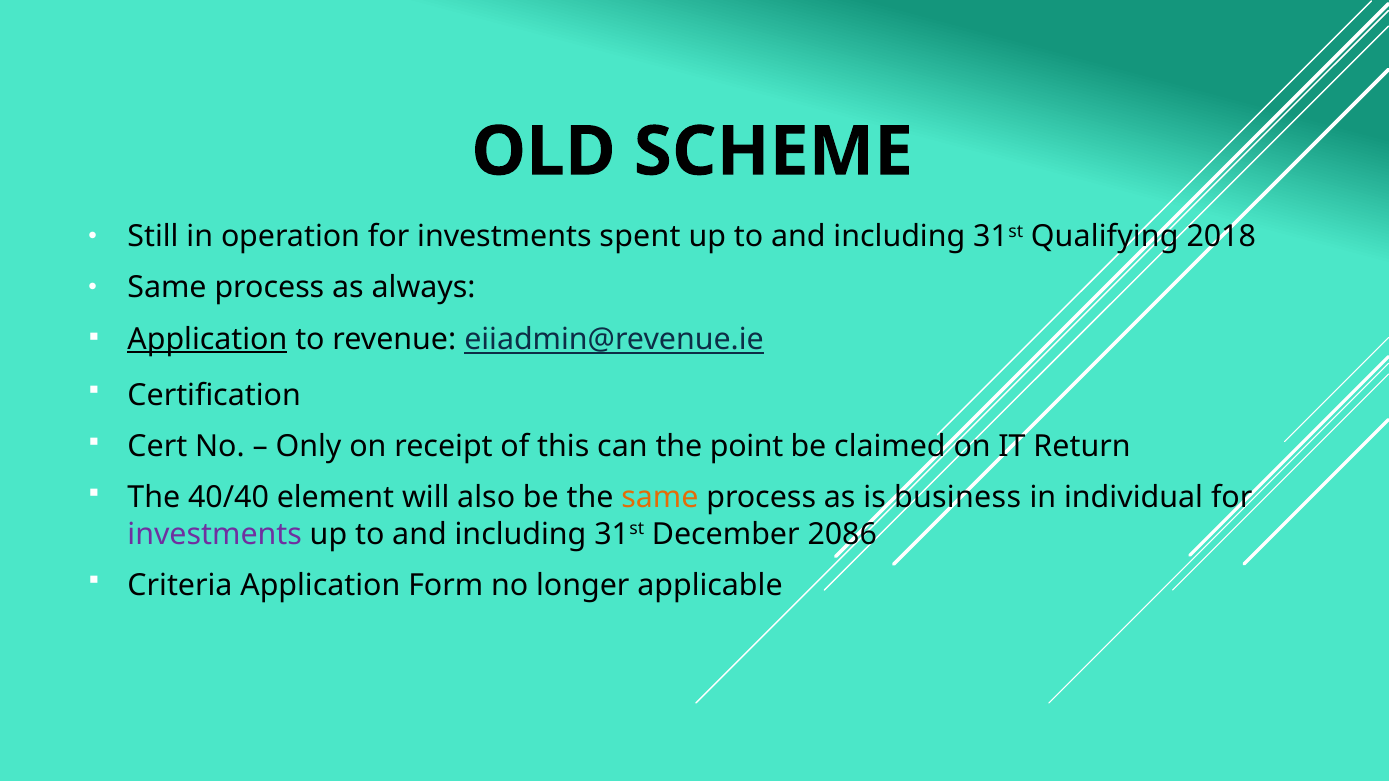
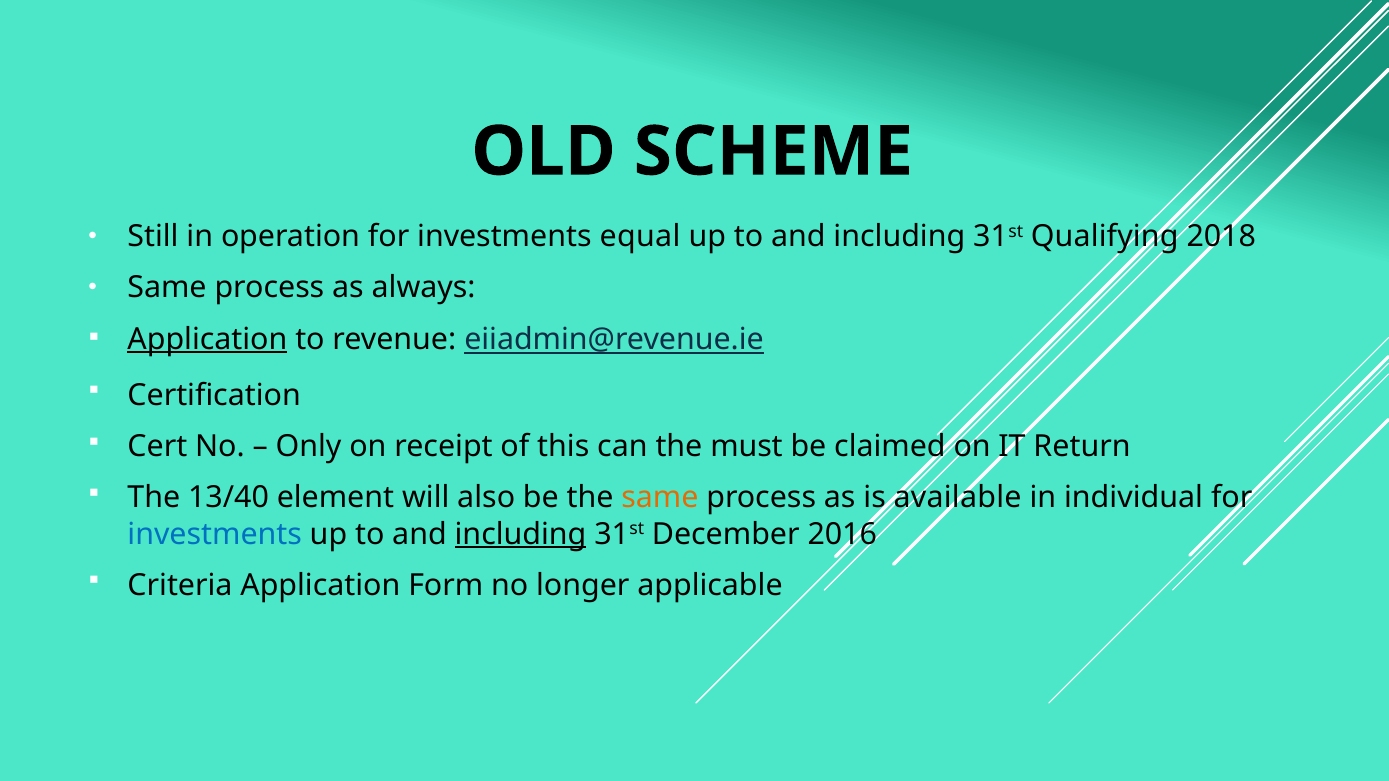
spent: spent -> equal
point: point -> must
40/40: 40/40 -> 13/40
business: business -> available
investments at (215, 534) colour: purple -> blue
including at (521, 534) underline: none -> present
2086: 2086 -> 2016
